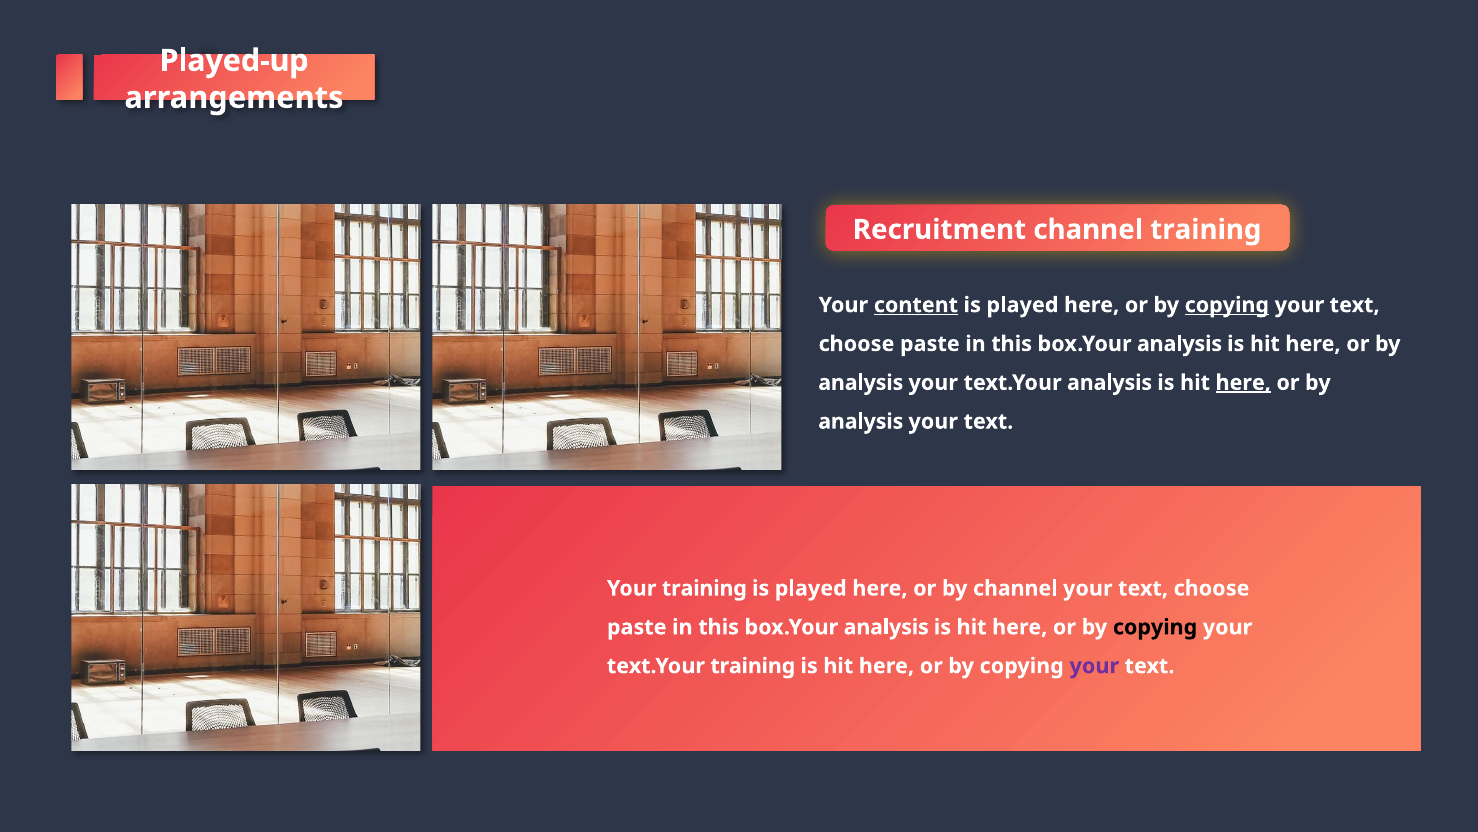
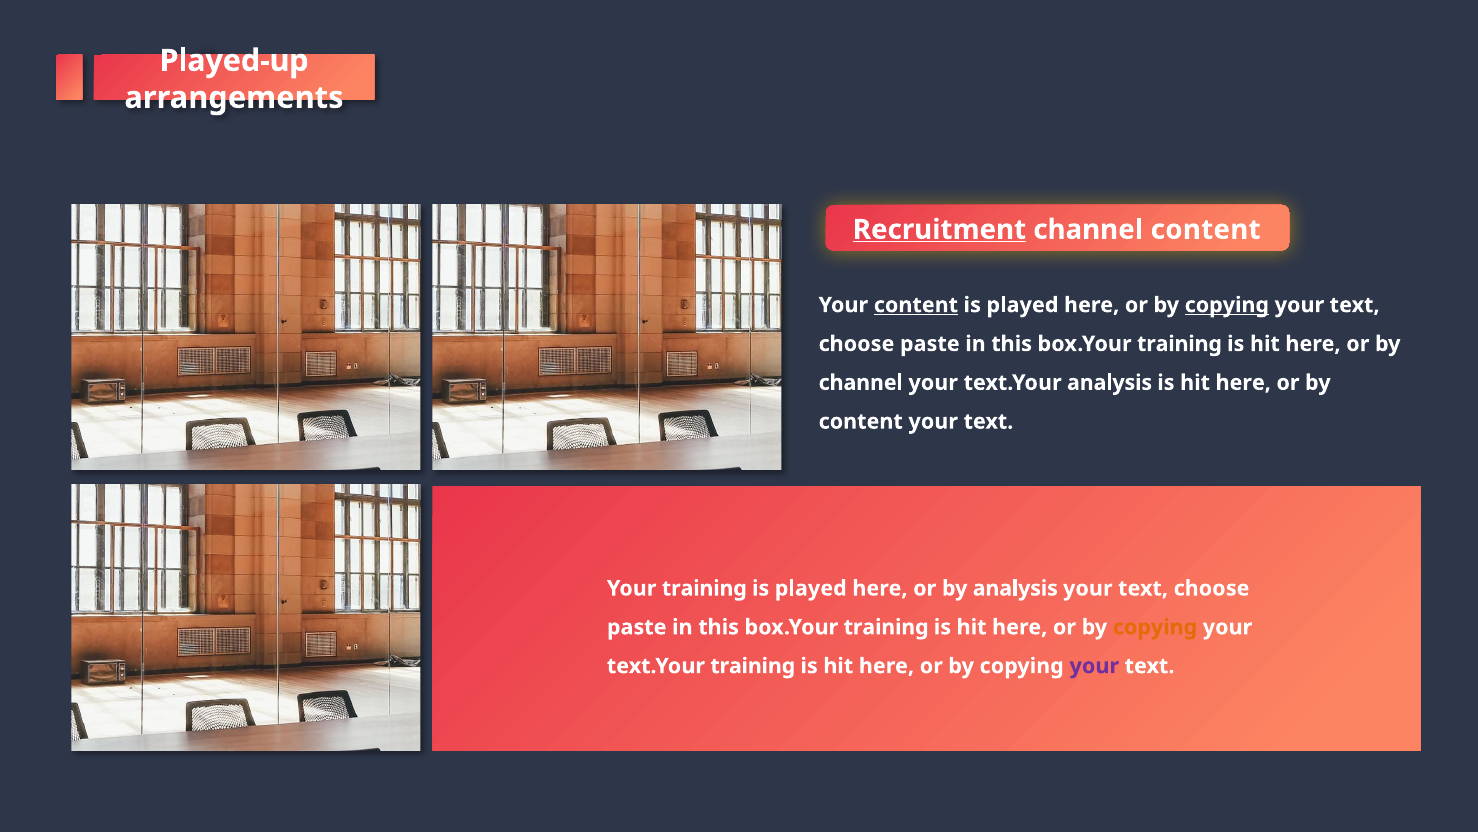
Recruitment underline: none -> present
channel training: training -> content
analysis at (1180, 344): analysis -> training
analysis at (861, 382): analysis -> channel
here at (1243, 382) underline: present -> none
analysis at (861, 421): analysis -> content
by channel: channel -> analysis
analysis at (886, 627): analysis -> training
copying at (1155, 627) colour: black -> orange
